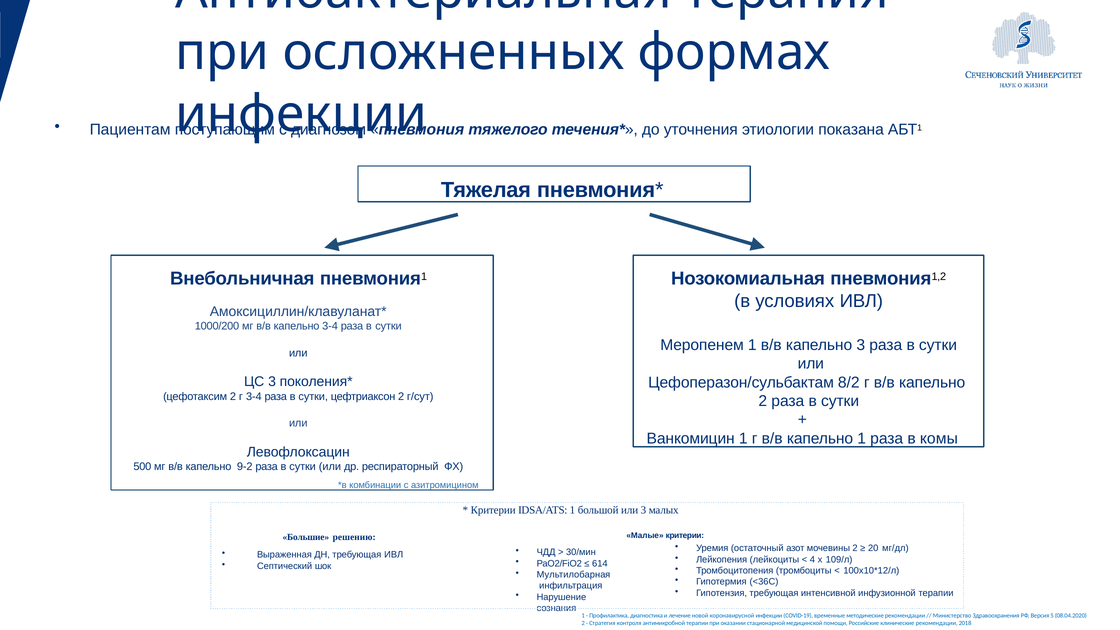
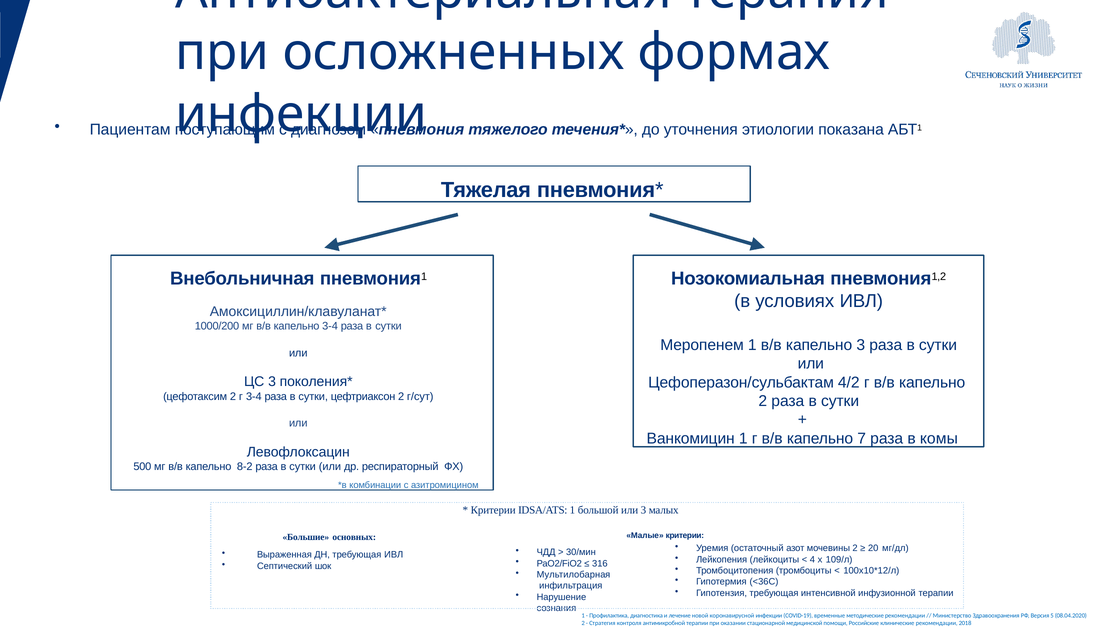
8/2: 8/2 -> 4/2
капельно 1: 1 -> 7
9-2: 9-2 -> 8-2
решению: решению -> основных
614: 614 -> 316
